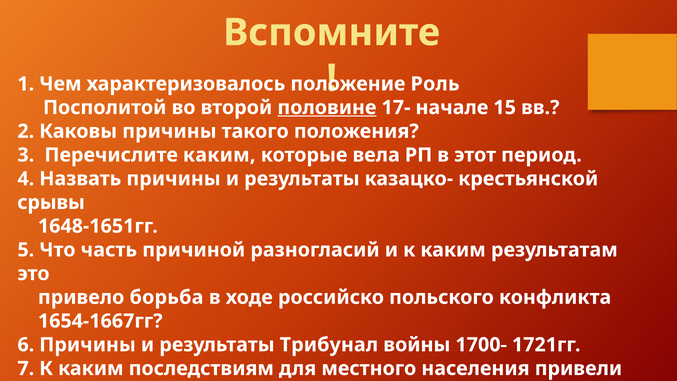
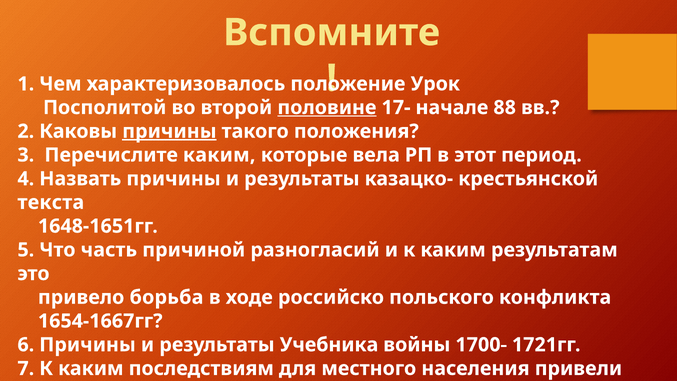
Роль: Роль -> Урок
15: 15 -> 88
причины at (169, 131) underline: none -> present
срывы: срывы -> текста
Трибунал: Трибунал -> Учебника
